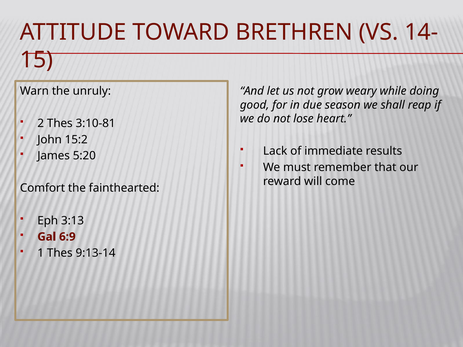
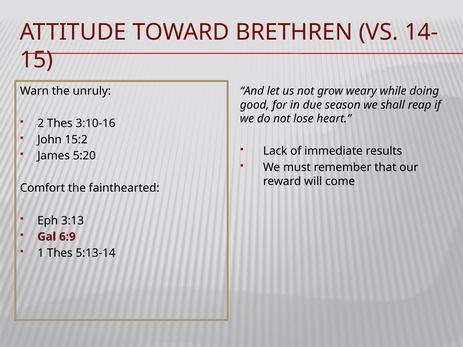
3:10-81: 3:10-81 -> 3:10-16
9:13-14: 9:13-14 -> 5:13-14
